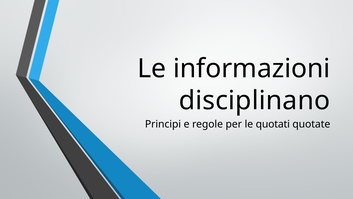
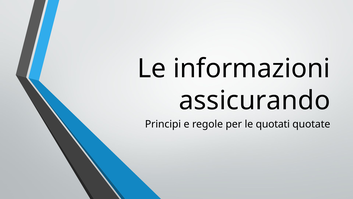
disciplinano: disciplinano -> assicurando
